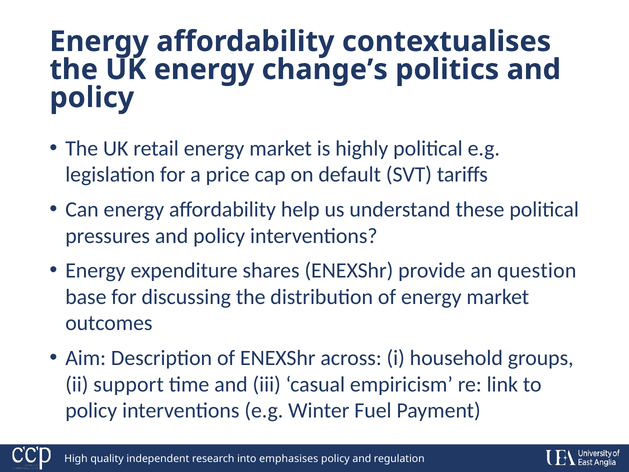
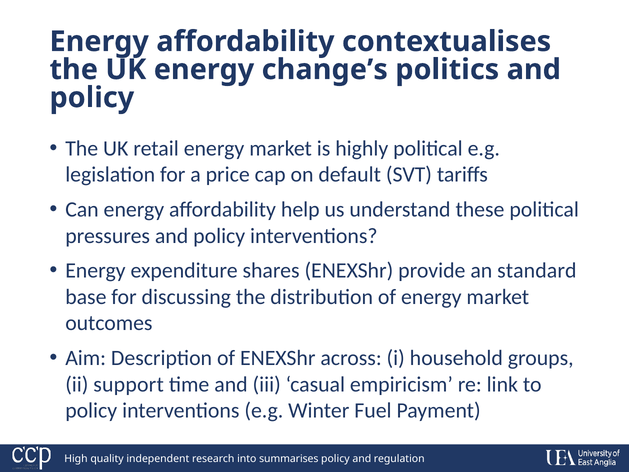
question: question -> standard
emphasises: emphasises -> summarises
